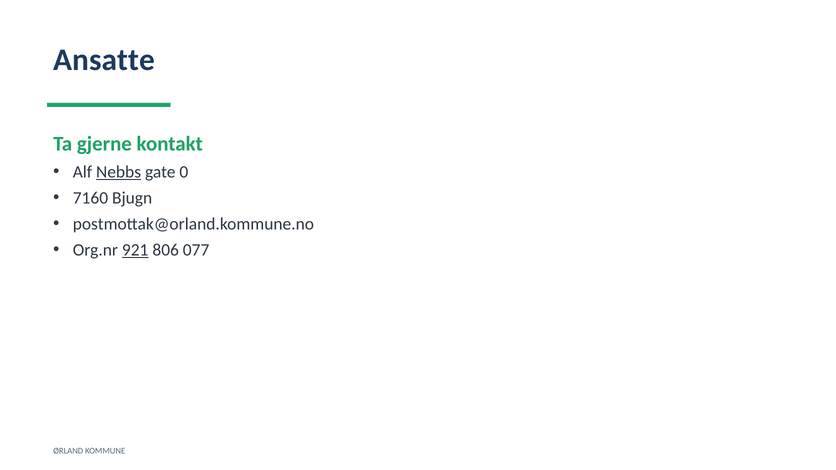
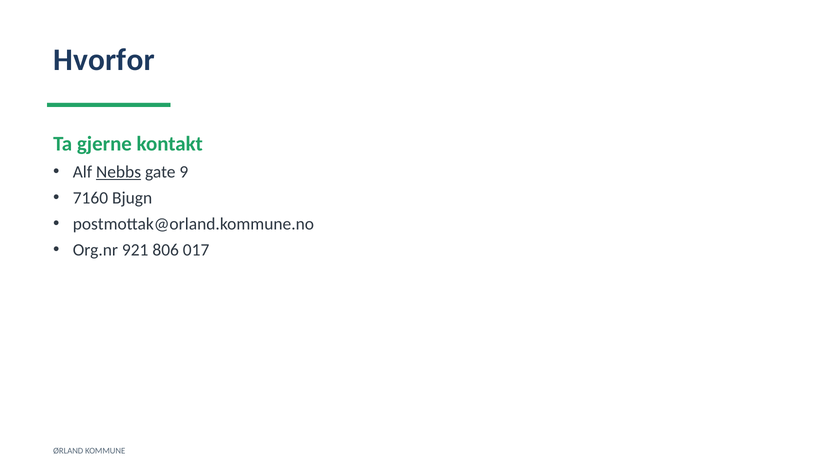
Ansatte: Ansatte -> Hvorfor
0: 0 -> 9
921 underline: present -> none
077: 077 -> 017
